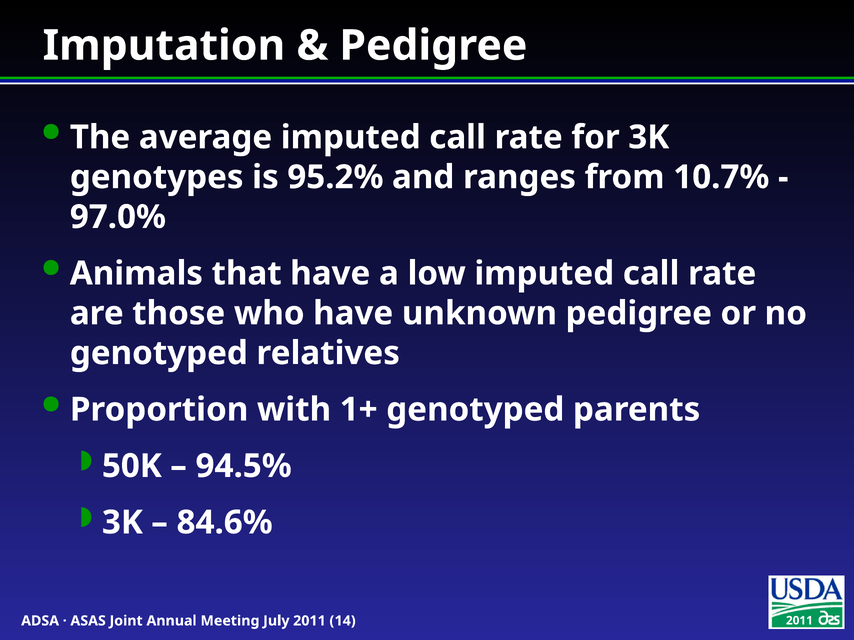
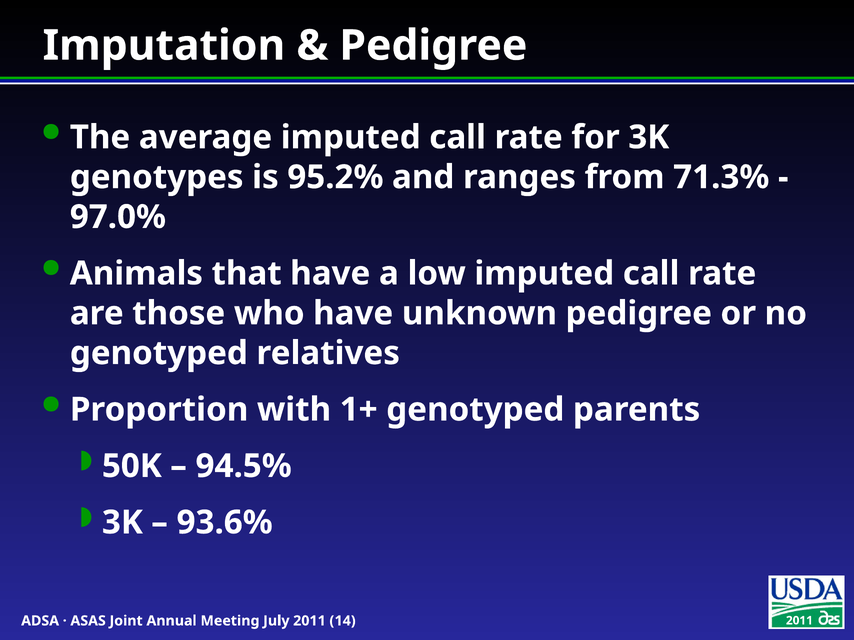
10.7%: 10.7% -> 71.3%
84.6%: 84.6% -> 93.6%
